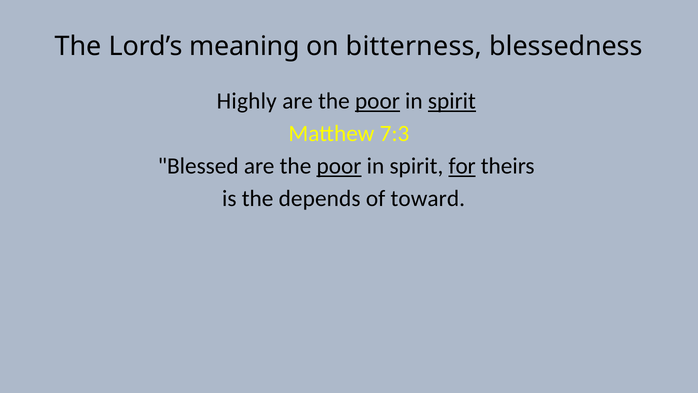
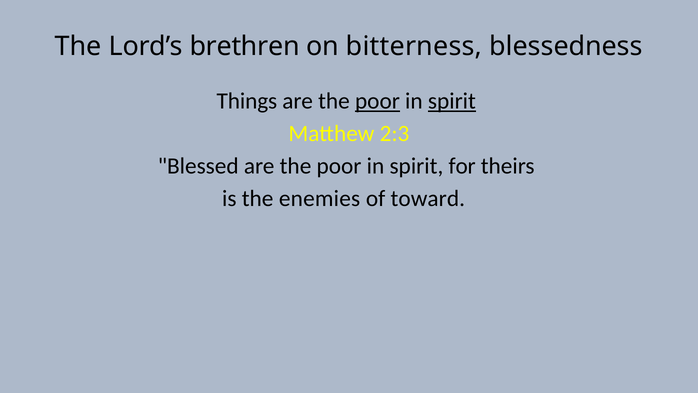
meaning: meaning -> brethren
Highly: Highly -> Things
7:3: 7:3 -> 2:3
poor at (339, 166) underline: present -> none
for underline: present -> none
depends: depends -> enemies
